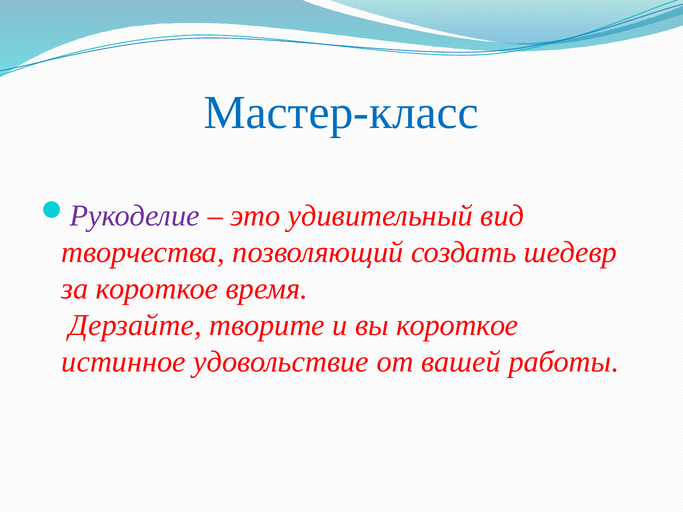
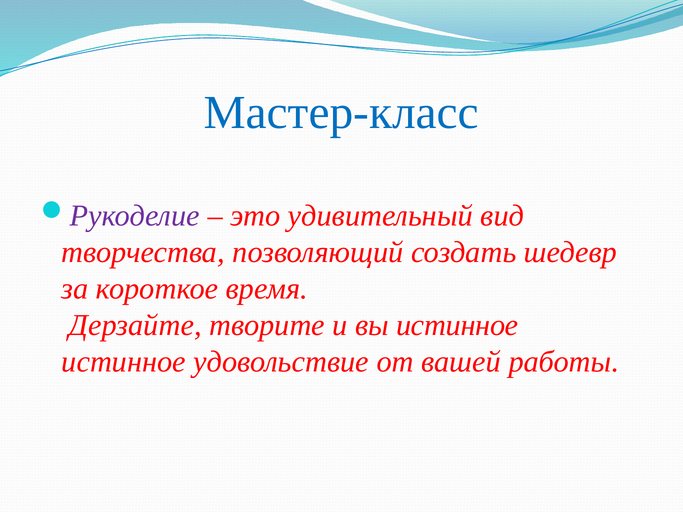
вы короткое: короткое -> истинное
